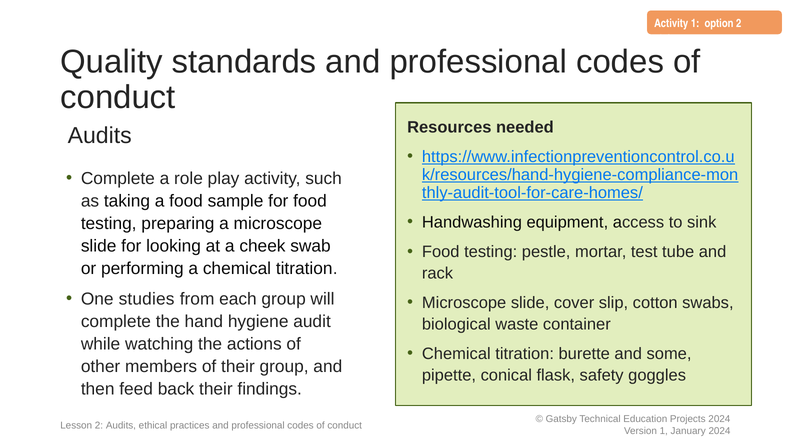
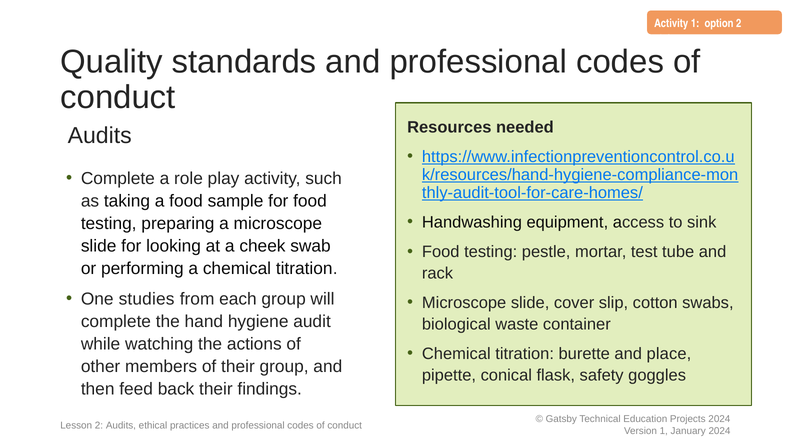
some: some -> place
